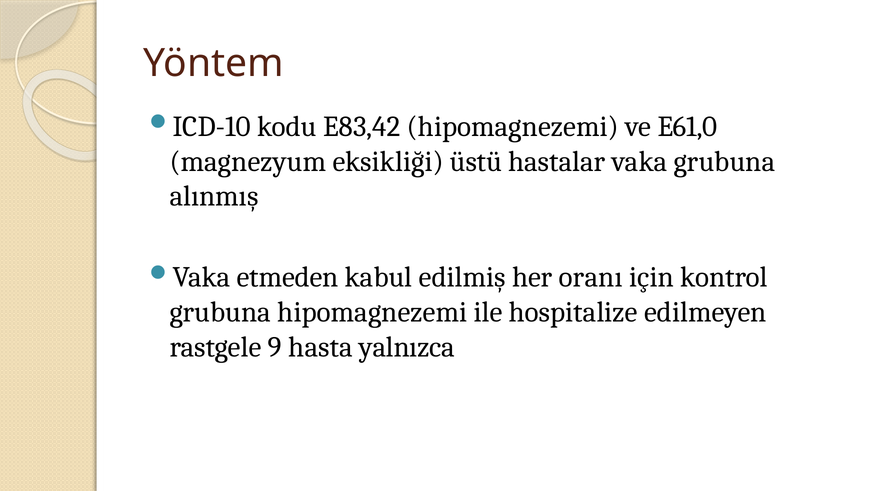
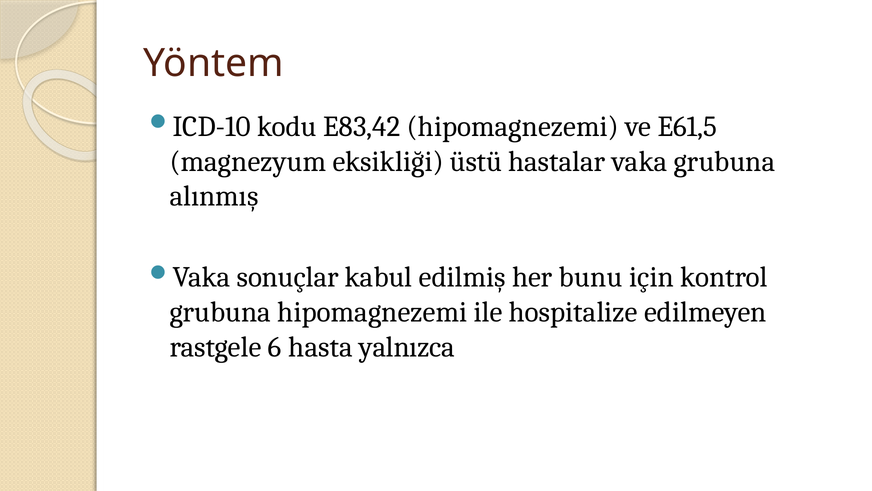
E61,0: E61,0 -> E61,5
etmeden: etmeden -> sonuçlar
oranı: oranı -> bunu
9: 9 -> 6
